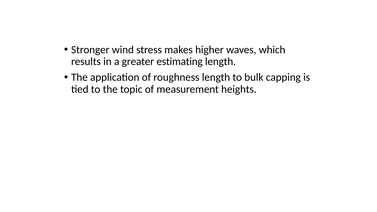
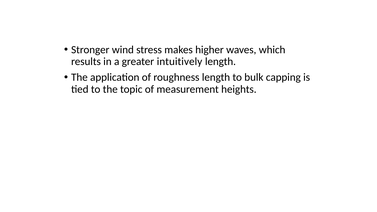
estimating: estimating -> intuitively
